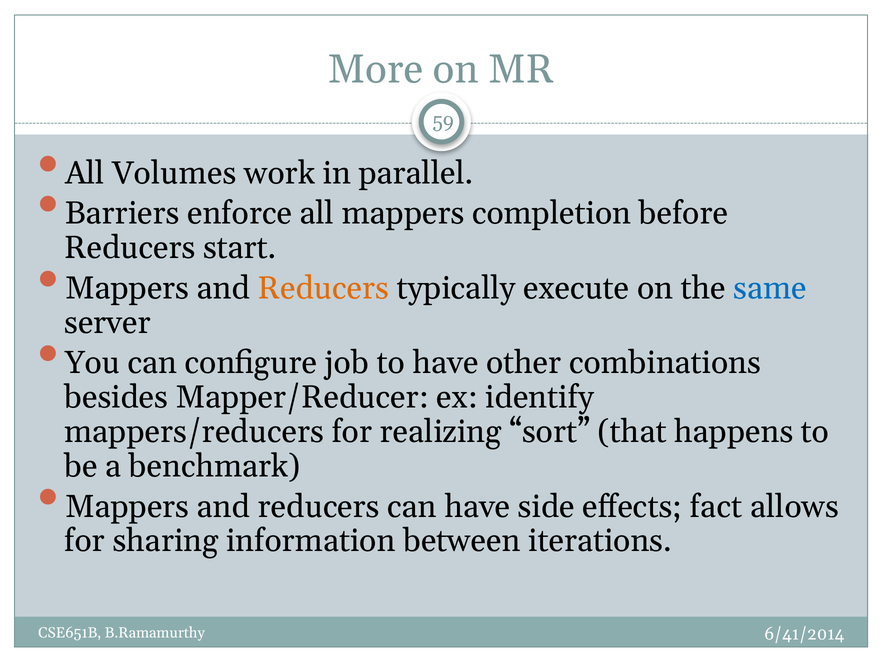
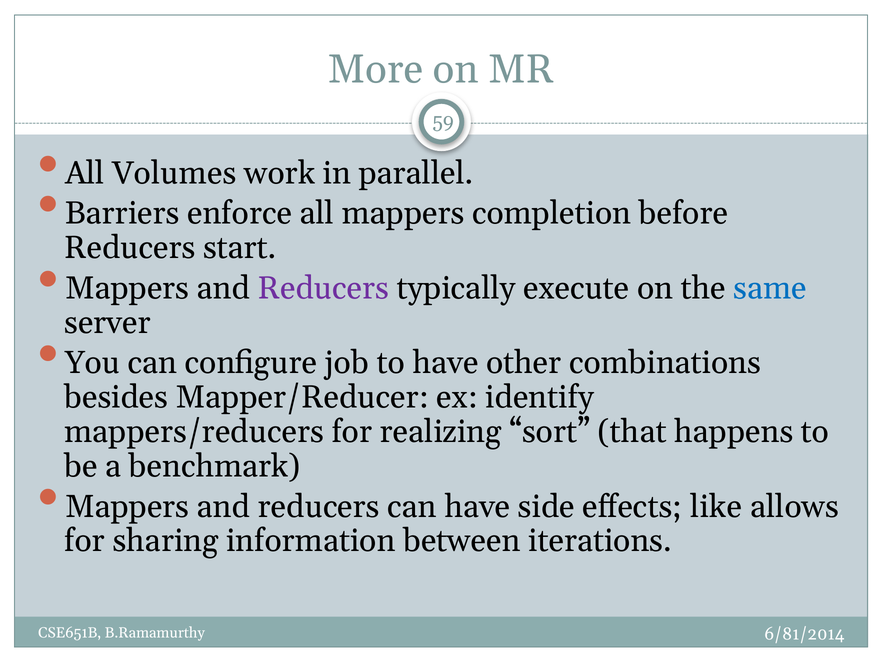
Reducers at (323, 288) colour: orange -> purple
fact: fact -> like
6/41/2014: 6/41/2014 -> 6/81/2014
